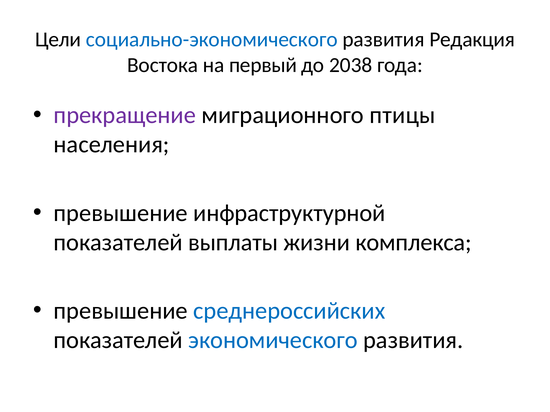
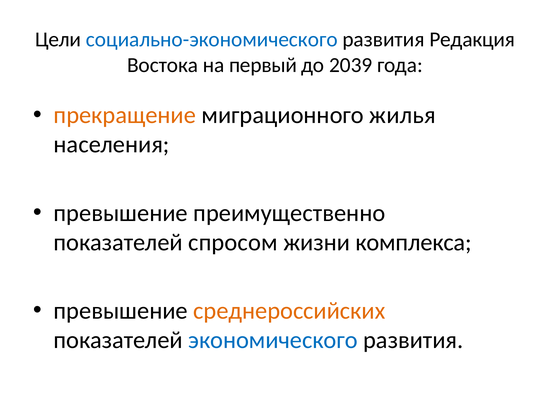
2038: 2038 -> 2039
прекращение colour: purple -> orange
птицы: птицы -> жилья
инфраструктурной: инфраструктурной -> преимущественно
выплаты: выплаты -> спросом
среднероссийских colour: blue -> orange
